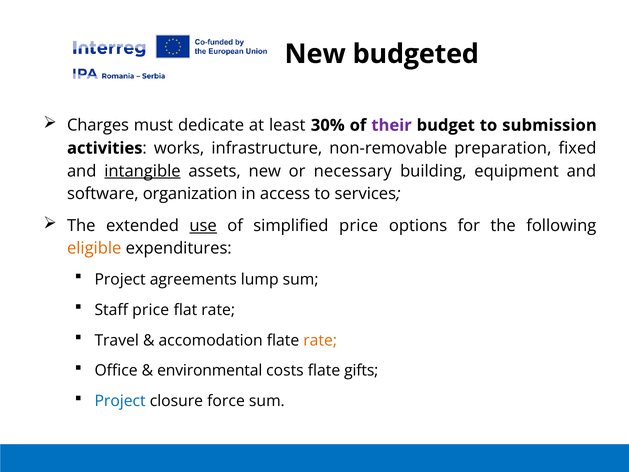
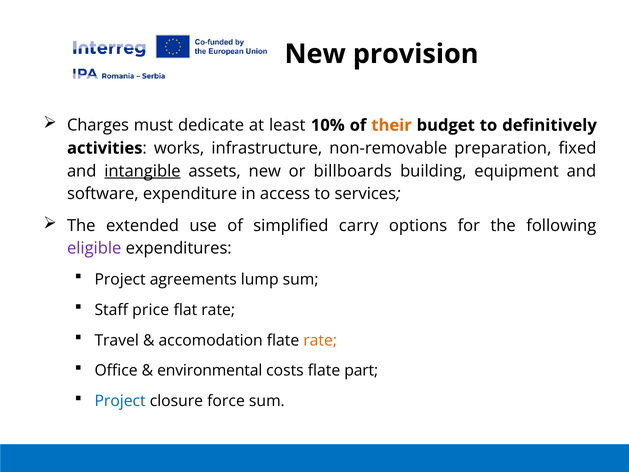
budgeted: budgeted -> provision
30%: 30% -> 10%
their colour: purple -> orange
submission: submission -> definitively
necessary: necessary -> billboards
organization: organization -> expenditure
use underline: present -> none
simplified price: price -> carry
eligible colour: orange -> purple
gifts: gifts -> part
